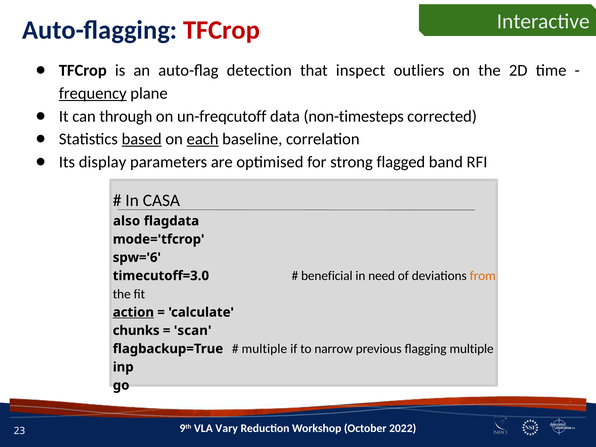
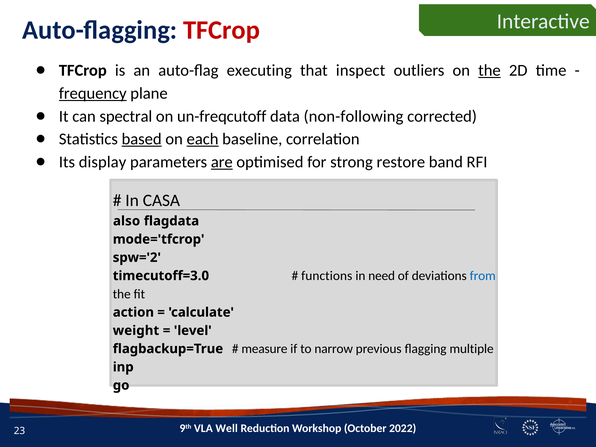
detection: detection -> executing
the at (489, 71) underline: none -> present
through: through -> spectral
non-timesteps: non-timesteps -> non-following
are underline: none -> present
flagged: flagged -> restore
spw='6: spw='6 -> spw='2
beneficial: beneficial -> functions
from colour: orange -> blue
action underline: present -> none
chunks: chunks -> weight
scan: scan -> level
multiple at (264, 349): multiple -> measure
Vary: Vary -> Well
